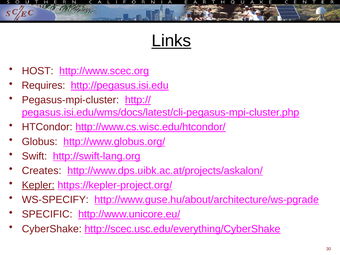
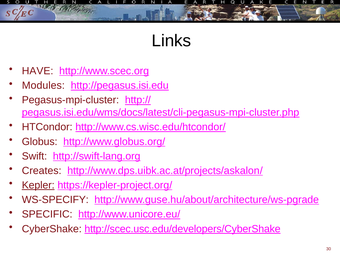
Links underline: present -> none
HOST: HOST -> HAVE
Requires: Requires -> Modules
http://scec.usc.edu/everything/CyberShake: http://scec.usc.edu/everything/CyberShake -> http://scec.usc.edu/developers/CyberShake
